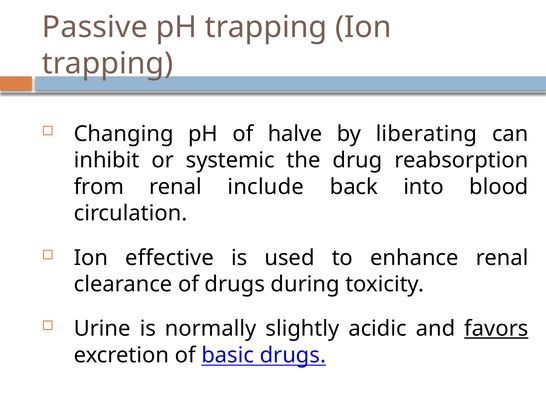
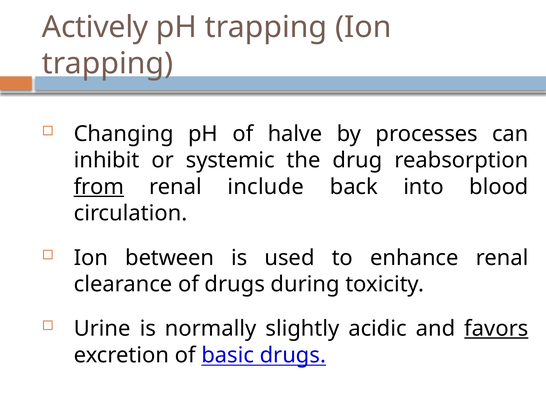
Passive: Passive -> Actively
liberating: liberating -> processes
from underline: none -> present
effective: effective -> between
